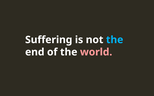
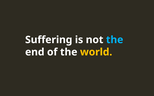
world colour: pink -> yellow
